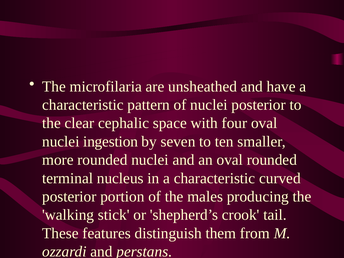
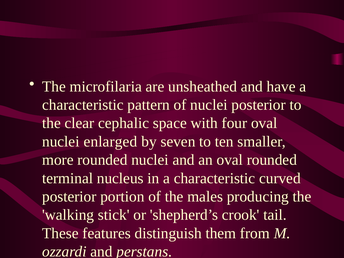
ingestion: ingestion -> enlarged
